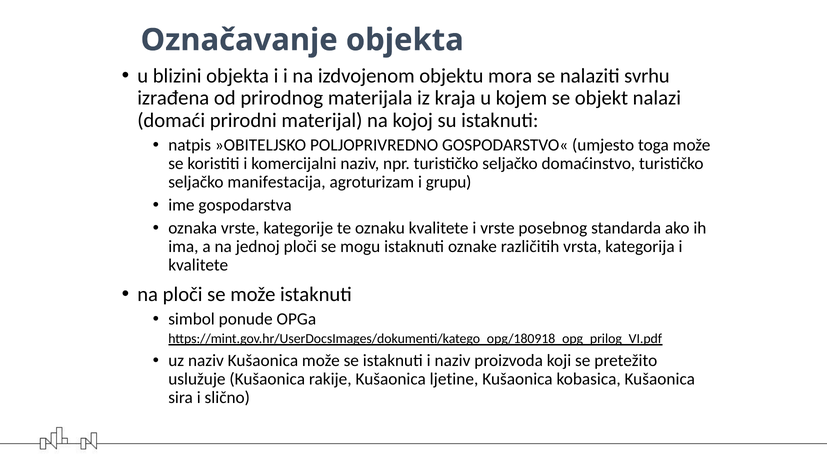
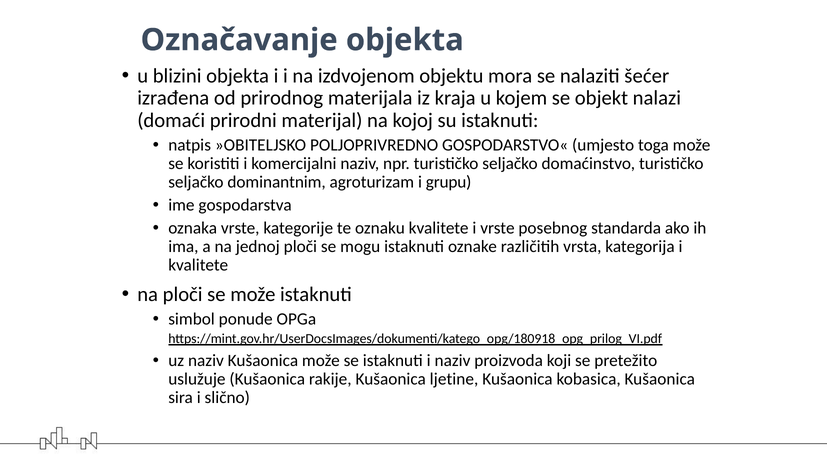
svrhu: svrhu -> šećer
manifestacija: manifestacija -> dominantnim
